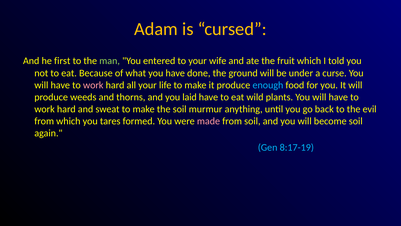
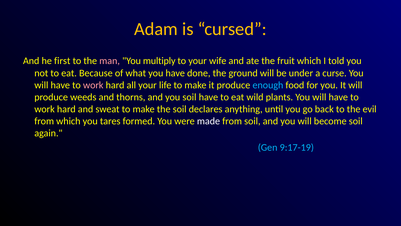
man colour: light green -> pink
entered: entered -> multiply
you laid: laid -> soil
murmur: murmur -> declares
made colour: pink -> white
8:17-19: 8:17-19 -> 9:17-19
